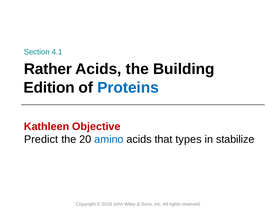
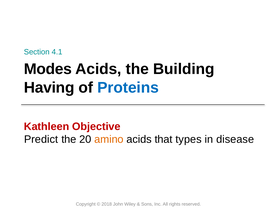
Rather: Rather -> Modes
Edition: Edition -> Having
amino colour: blue -> orange
stabilize: stabilize -> disease
